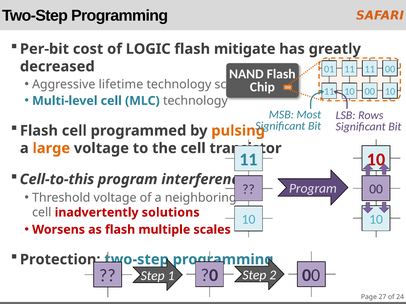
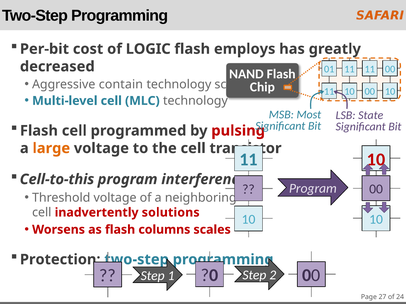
mitigate: mitigate -> employs
lifetime: lifetime -> contain
Rows: Rows -> State
pulsing colour: orange -> red
multiple: multiple -> columns
